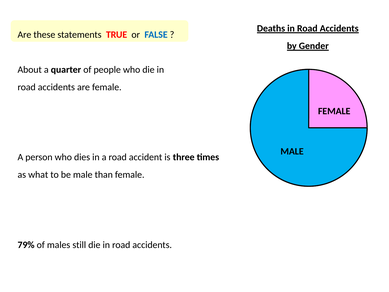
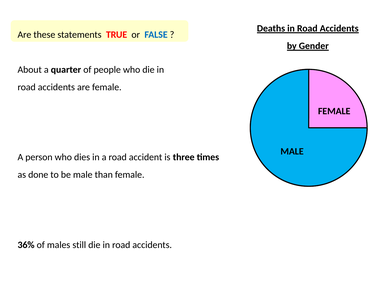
what: what -> done
79%: 79% -> 36%
